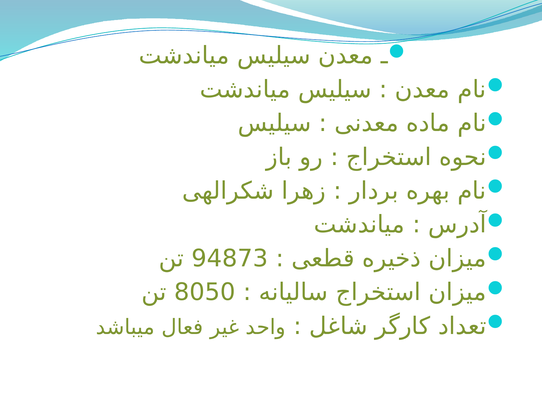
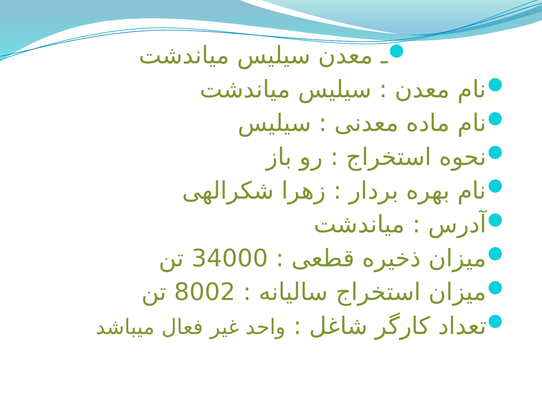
94873: 94873 -> 34000
8050: 8050 -> 8002
